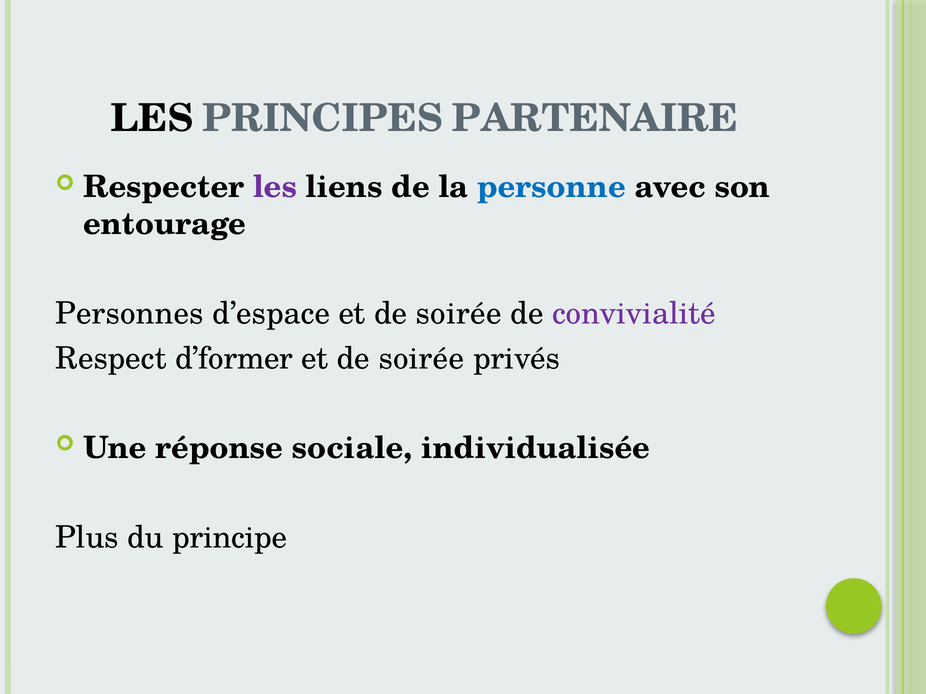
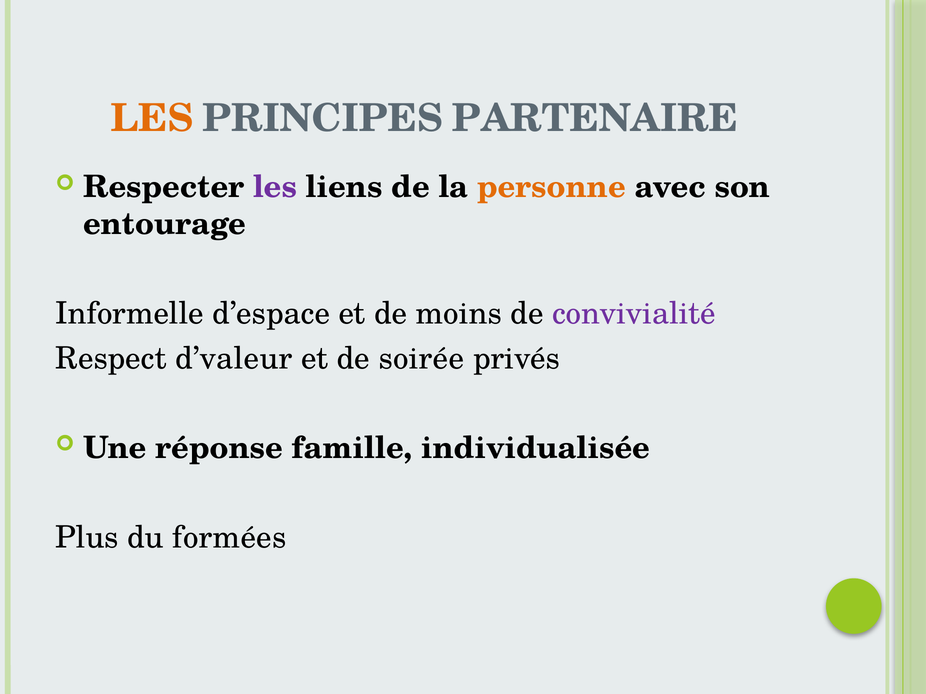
LES at (152, 119) colour: black -> orange
personne colour: blue -> orange
Personnes: Personnes -> Informelle
d’espace et de soirée: soirée -> moins
d’former: d’former -> d’valeur
sociale: sociale -> famille
principe: principe -> formées
